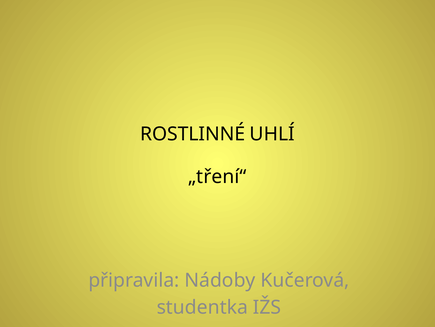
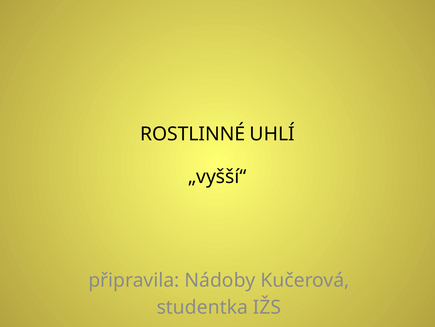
„tření“: „tření“ -> „vyšší“
